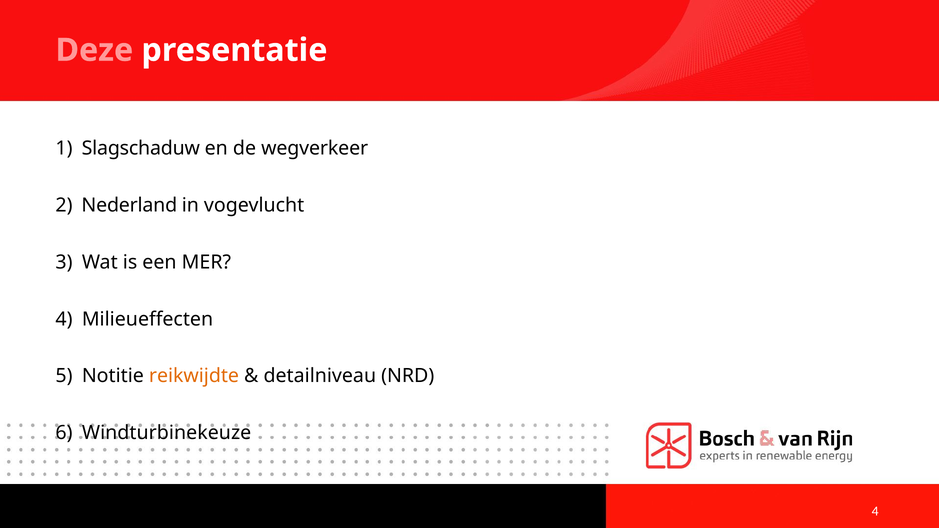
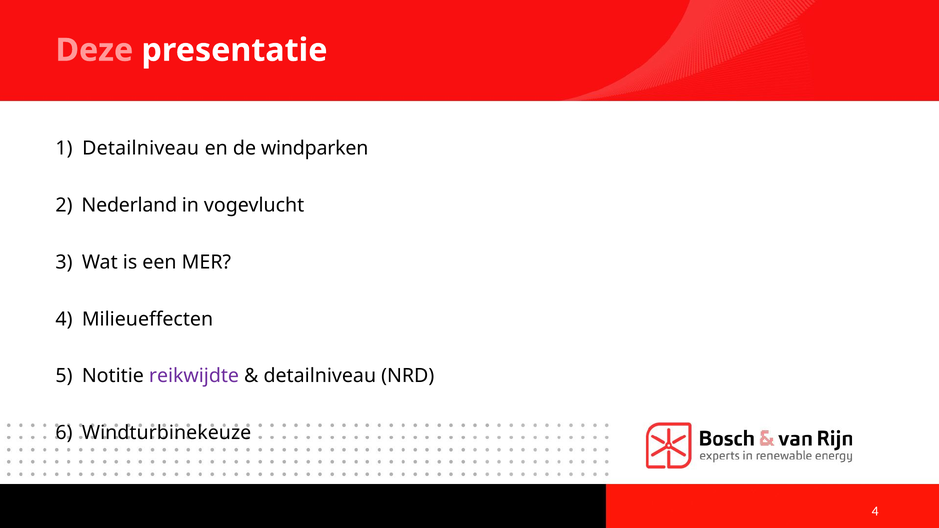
Slagschaduw at (141, 148): Slagschaduw -> Detailniveau
wegverkeer: wegverkeer -> windparken
reikwijdte colour: orange -> purple
